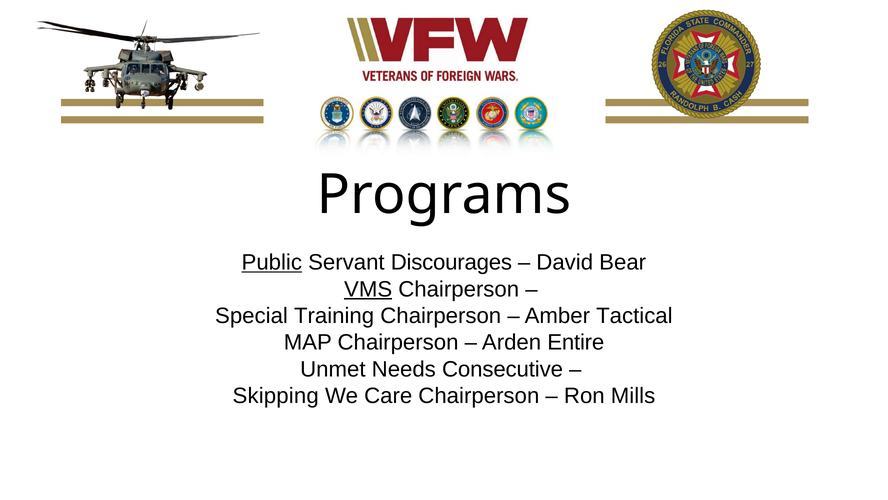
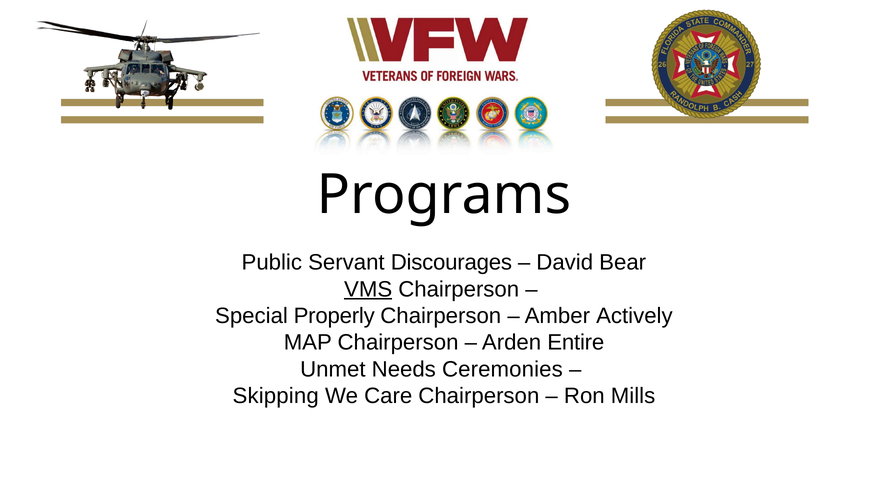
Public underline: present -> none
Training: Training -> Properly
Tactical: Tactical -> Actively
Consecutive: Consecutive -> Ceremonies
